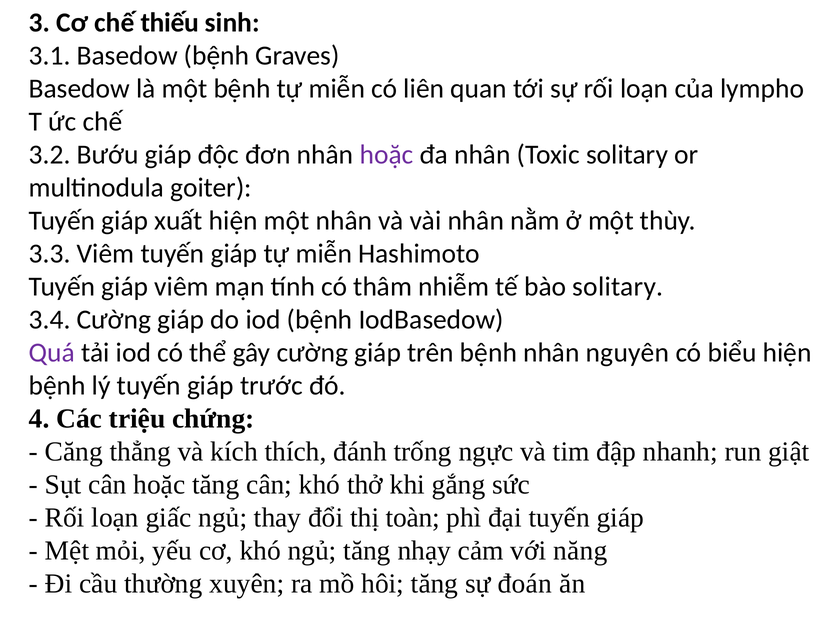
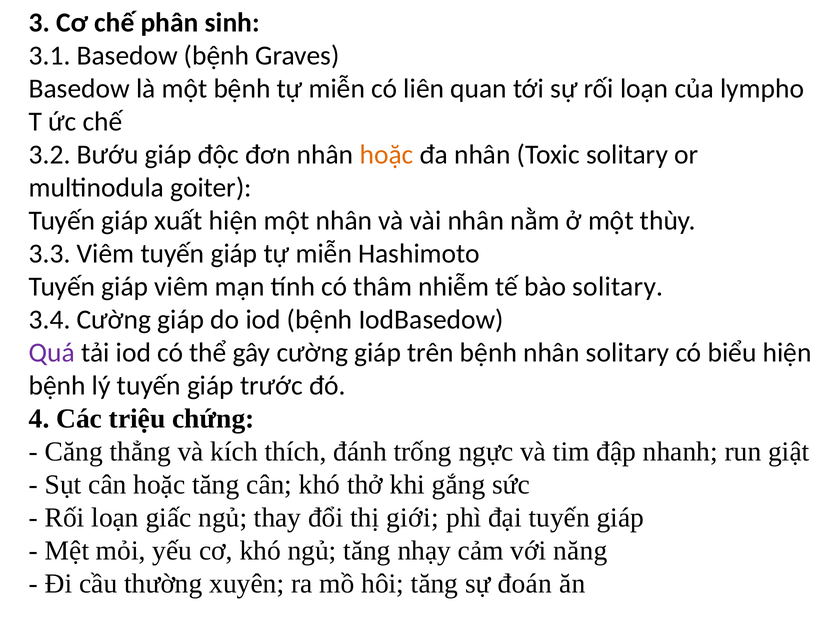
thiếu: thiếu -> phân
hoặc at (387, 155) colour: purple -> orange
nhân nguyên: nguyên -> solitary
toàn: toàn -> giới
